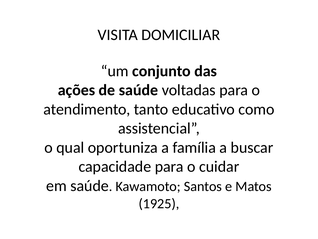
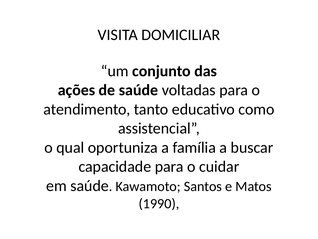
1925: 1925 -> 1990
